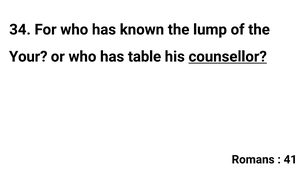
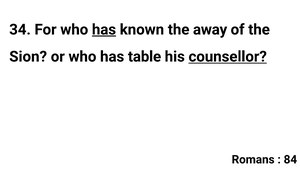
has at (104, 30) underline: none -> present
lump: lump -> away
Your: Your -> Sion
41: 41 -> 84
